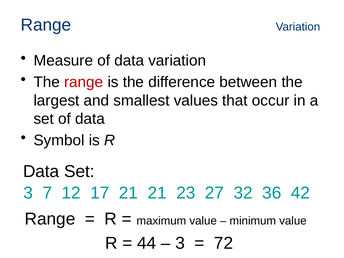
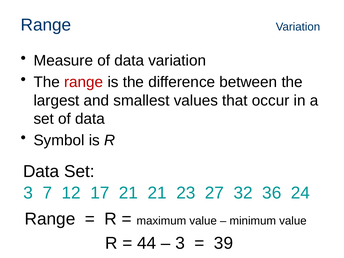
42: 42 -> 24
72: 72 -> 39
